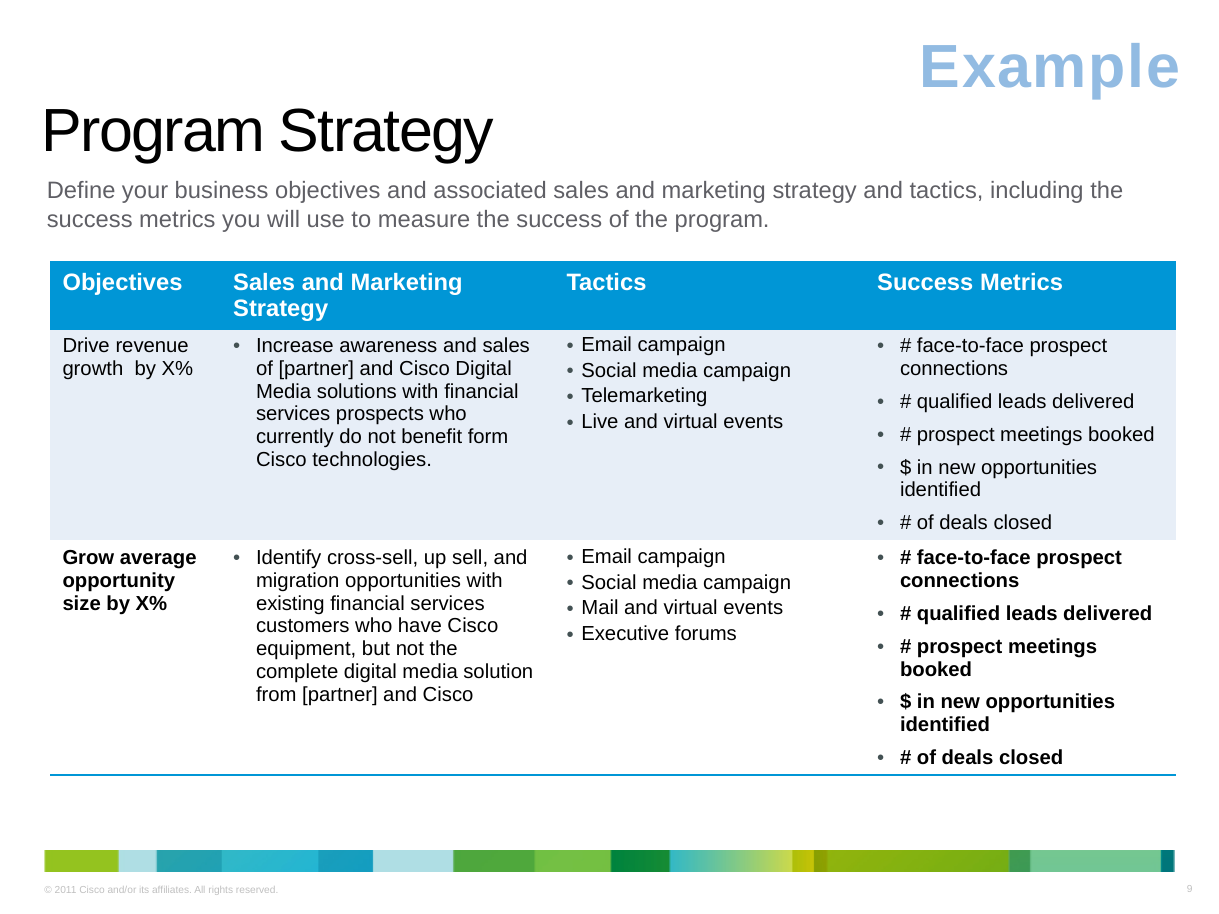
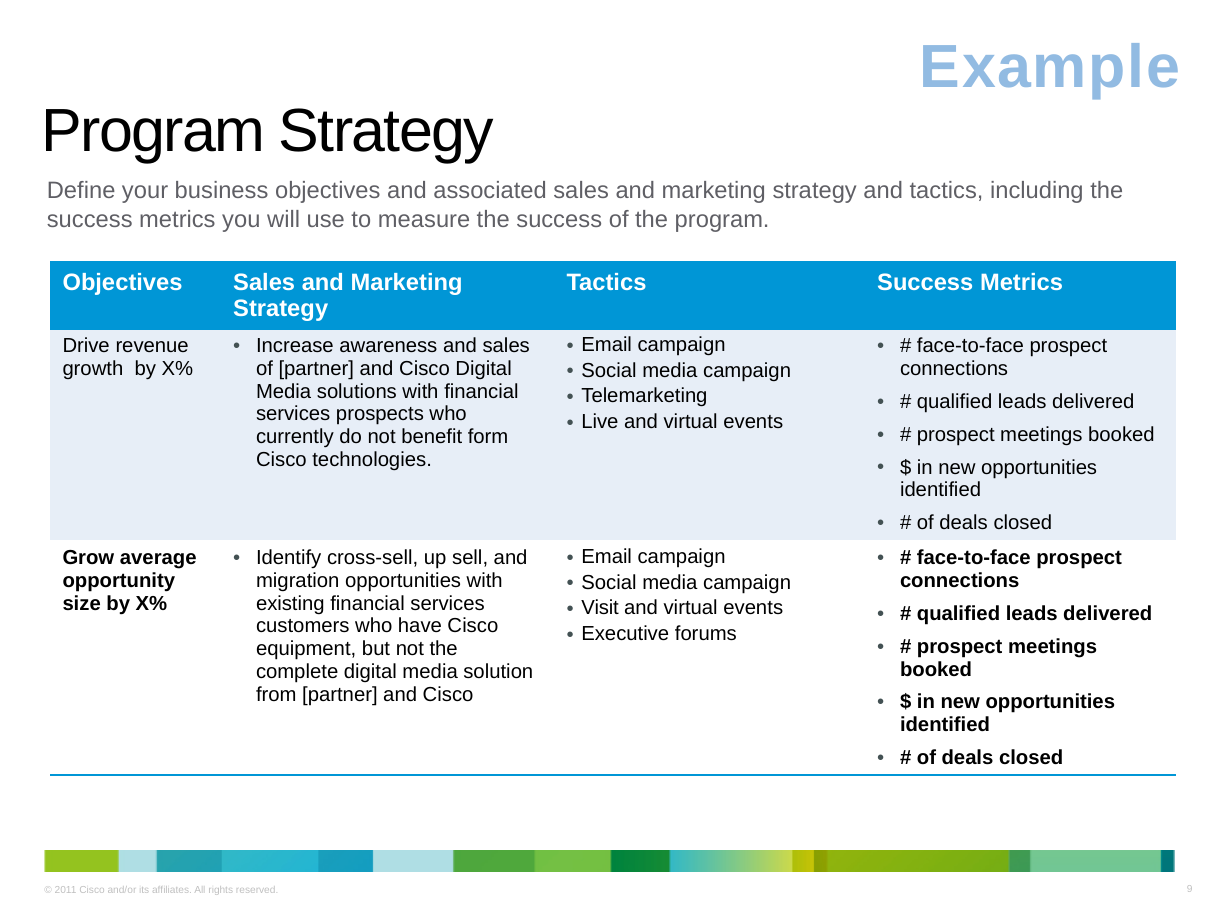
Mail: Mail -> Visit
